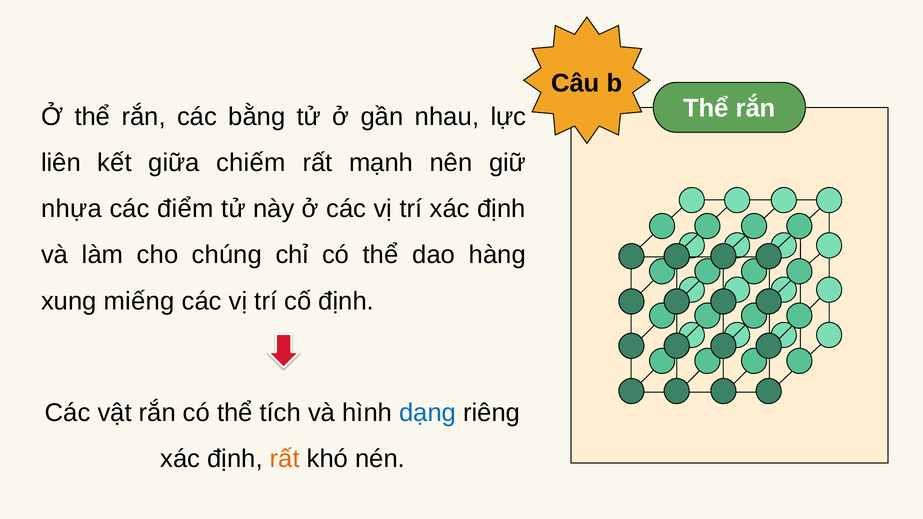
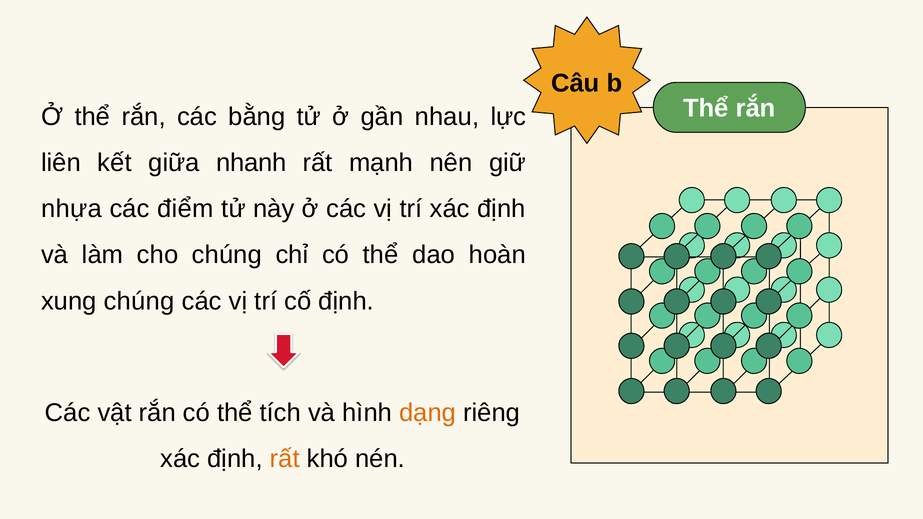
chiếm: chiếm -> nhanh
hàng: hàng -> hoàn
xung miếng: miếng -> chúng
dạng colour: blue -> orange
